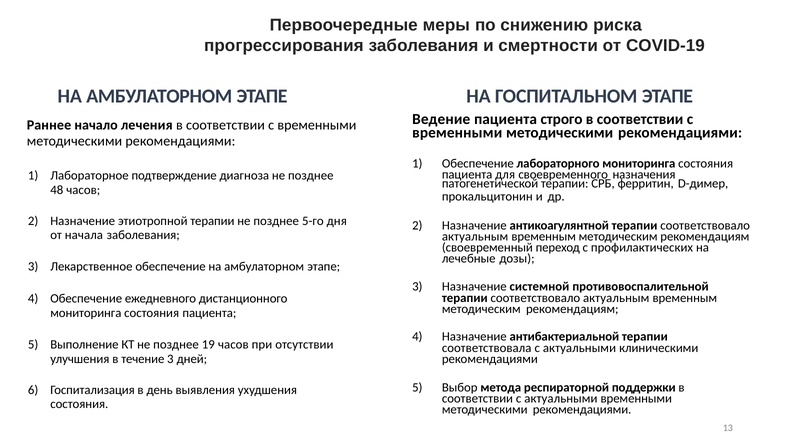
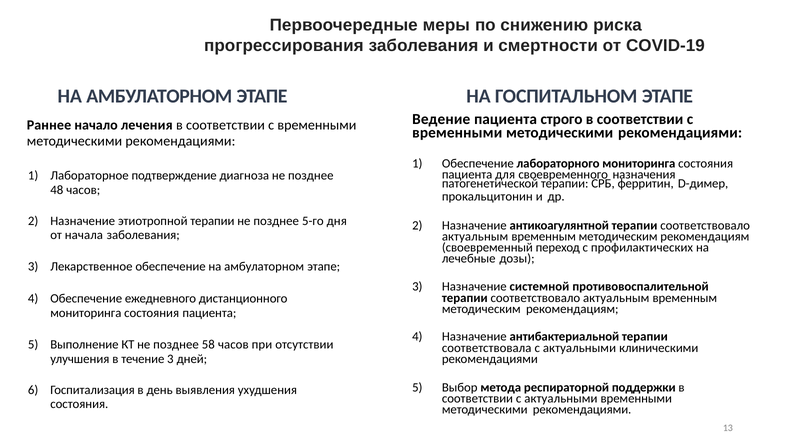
19: 19 -> 58
